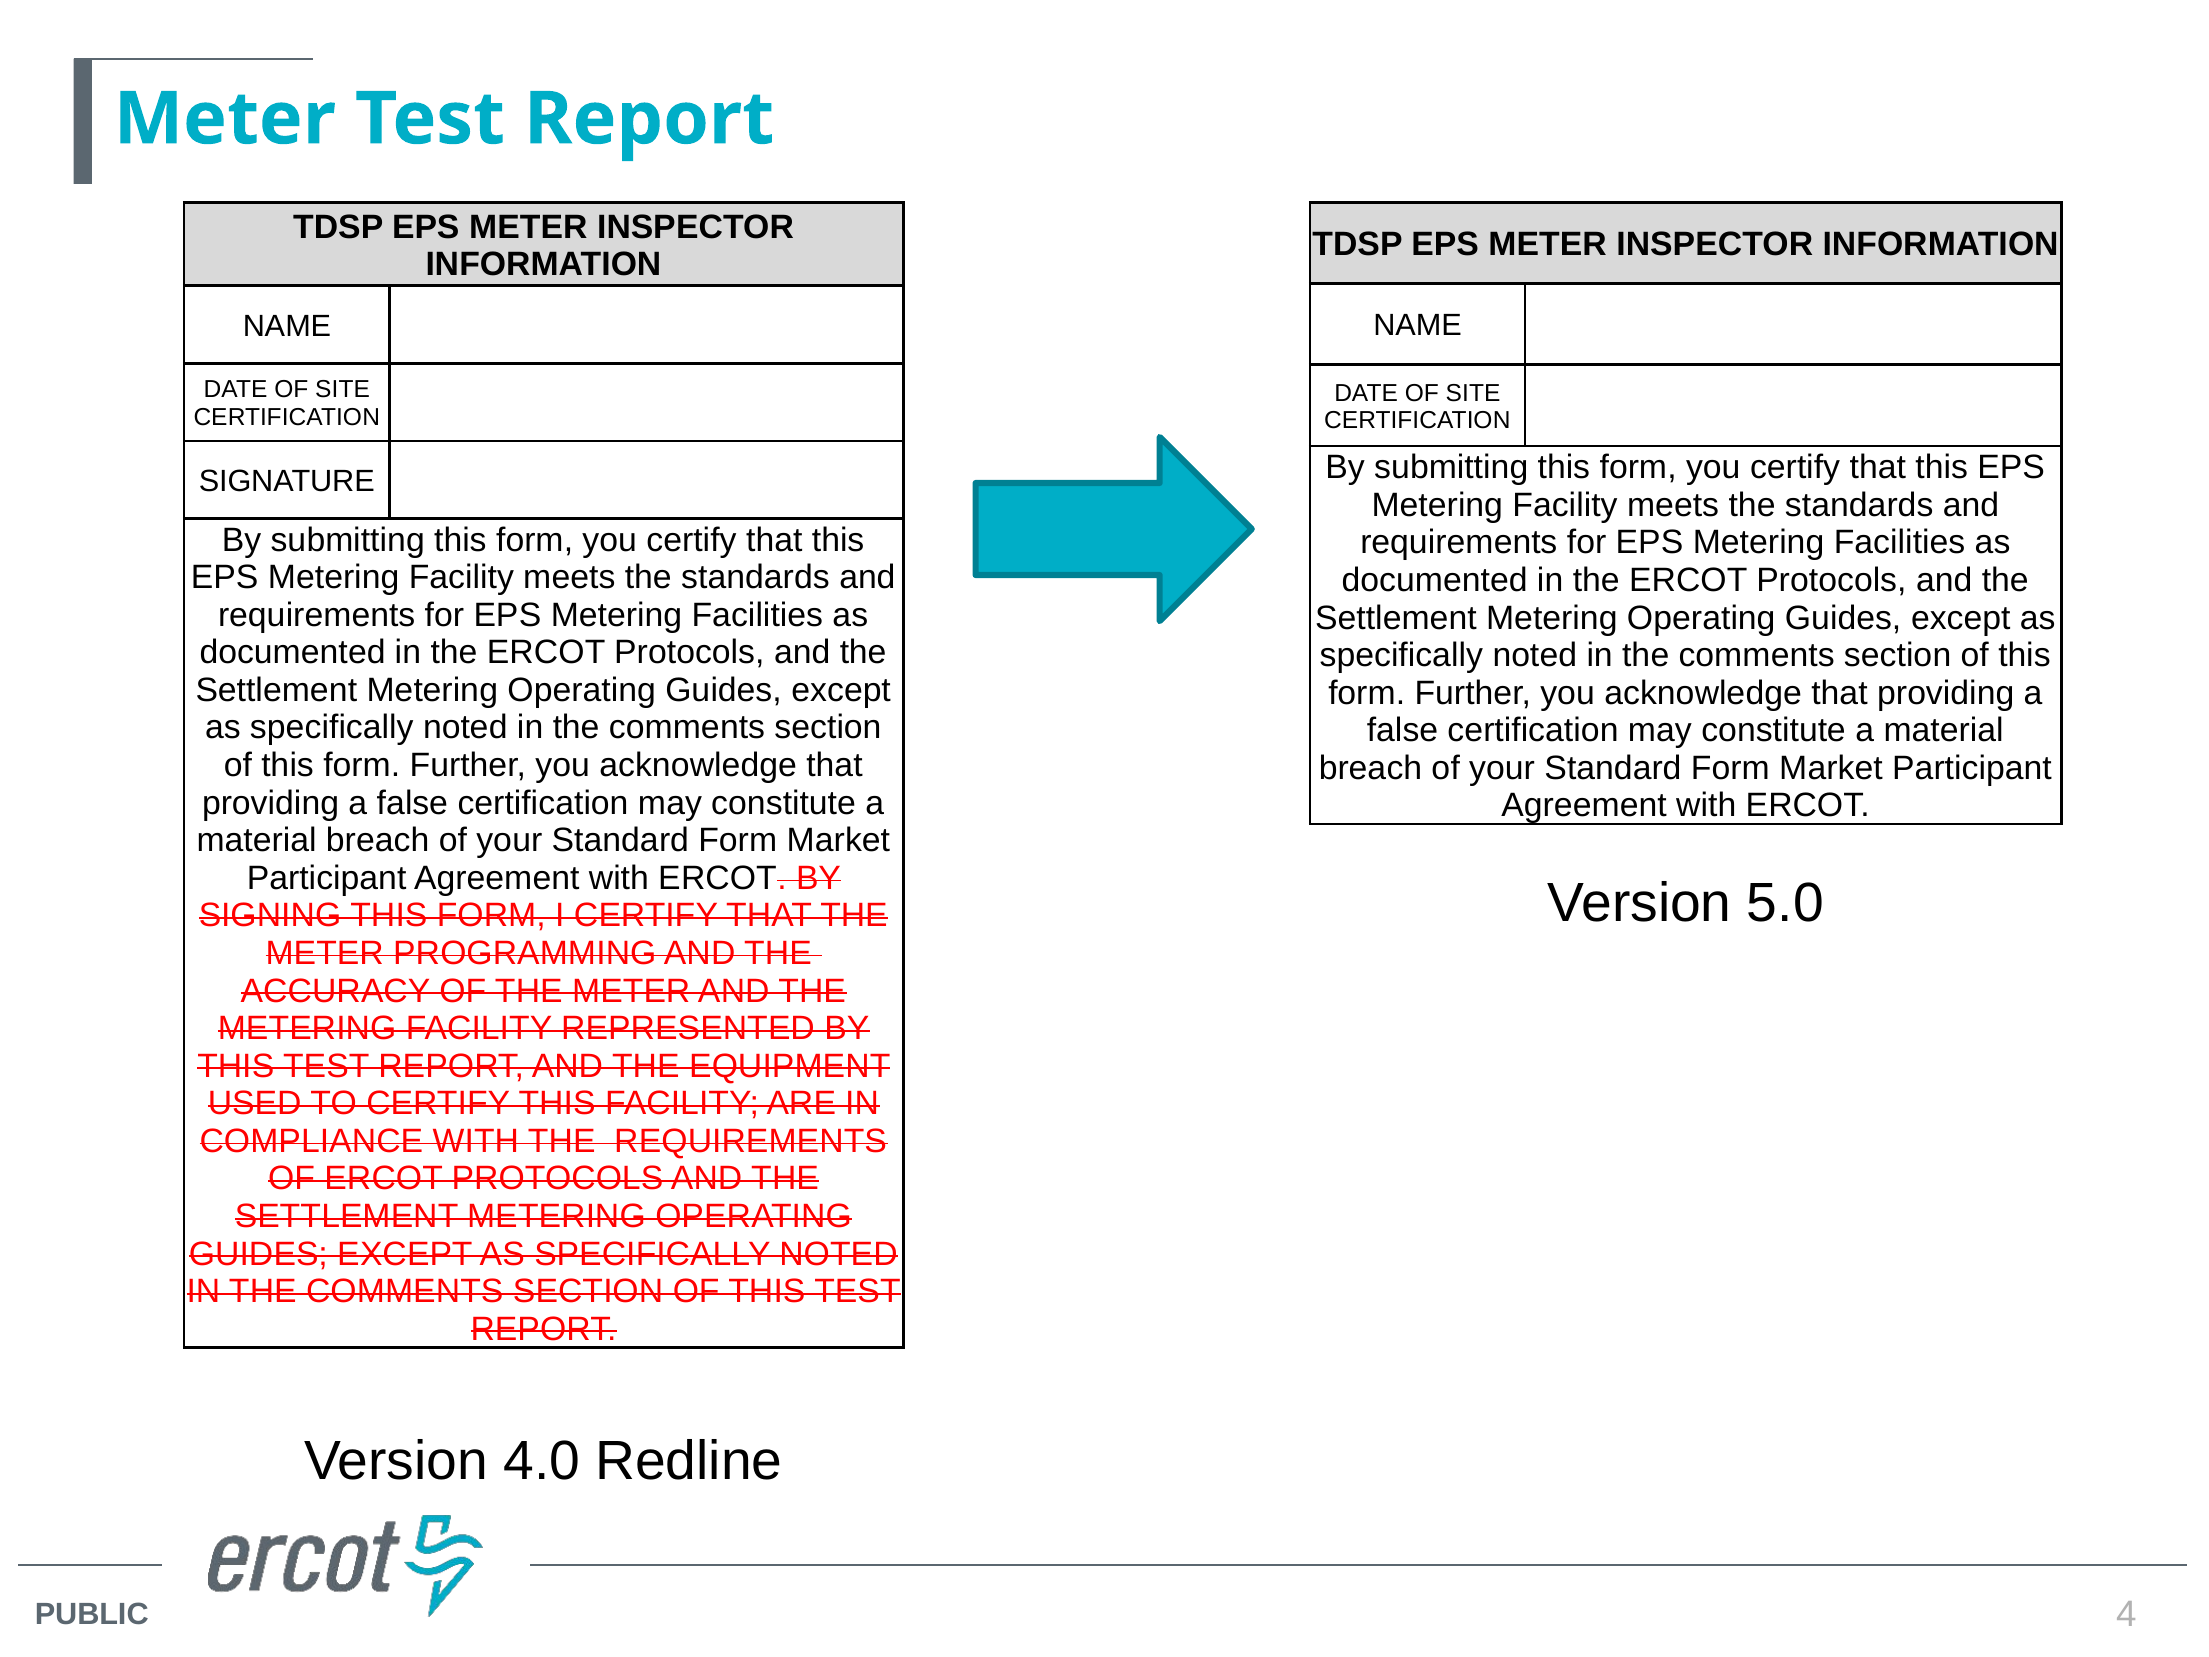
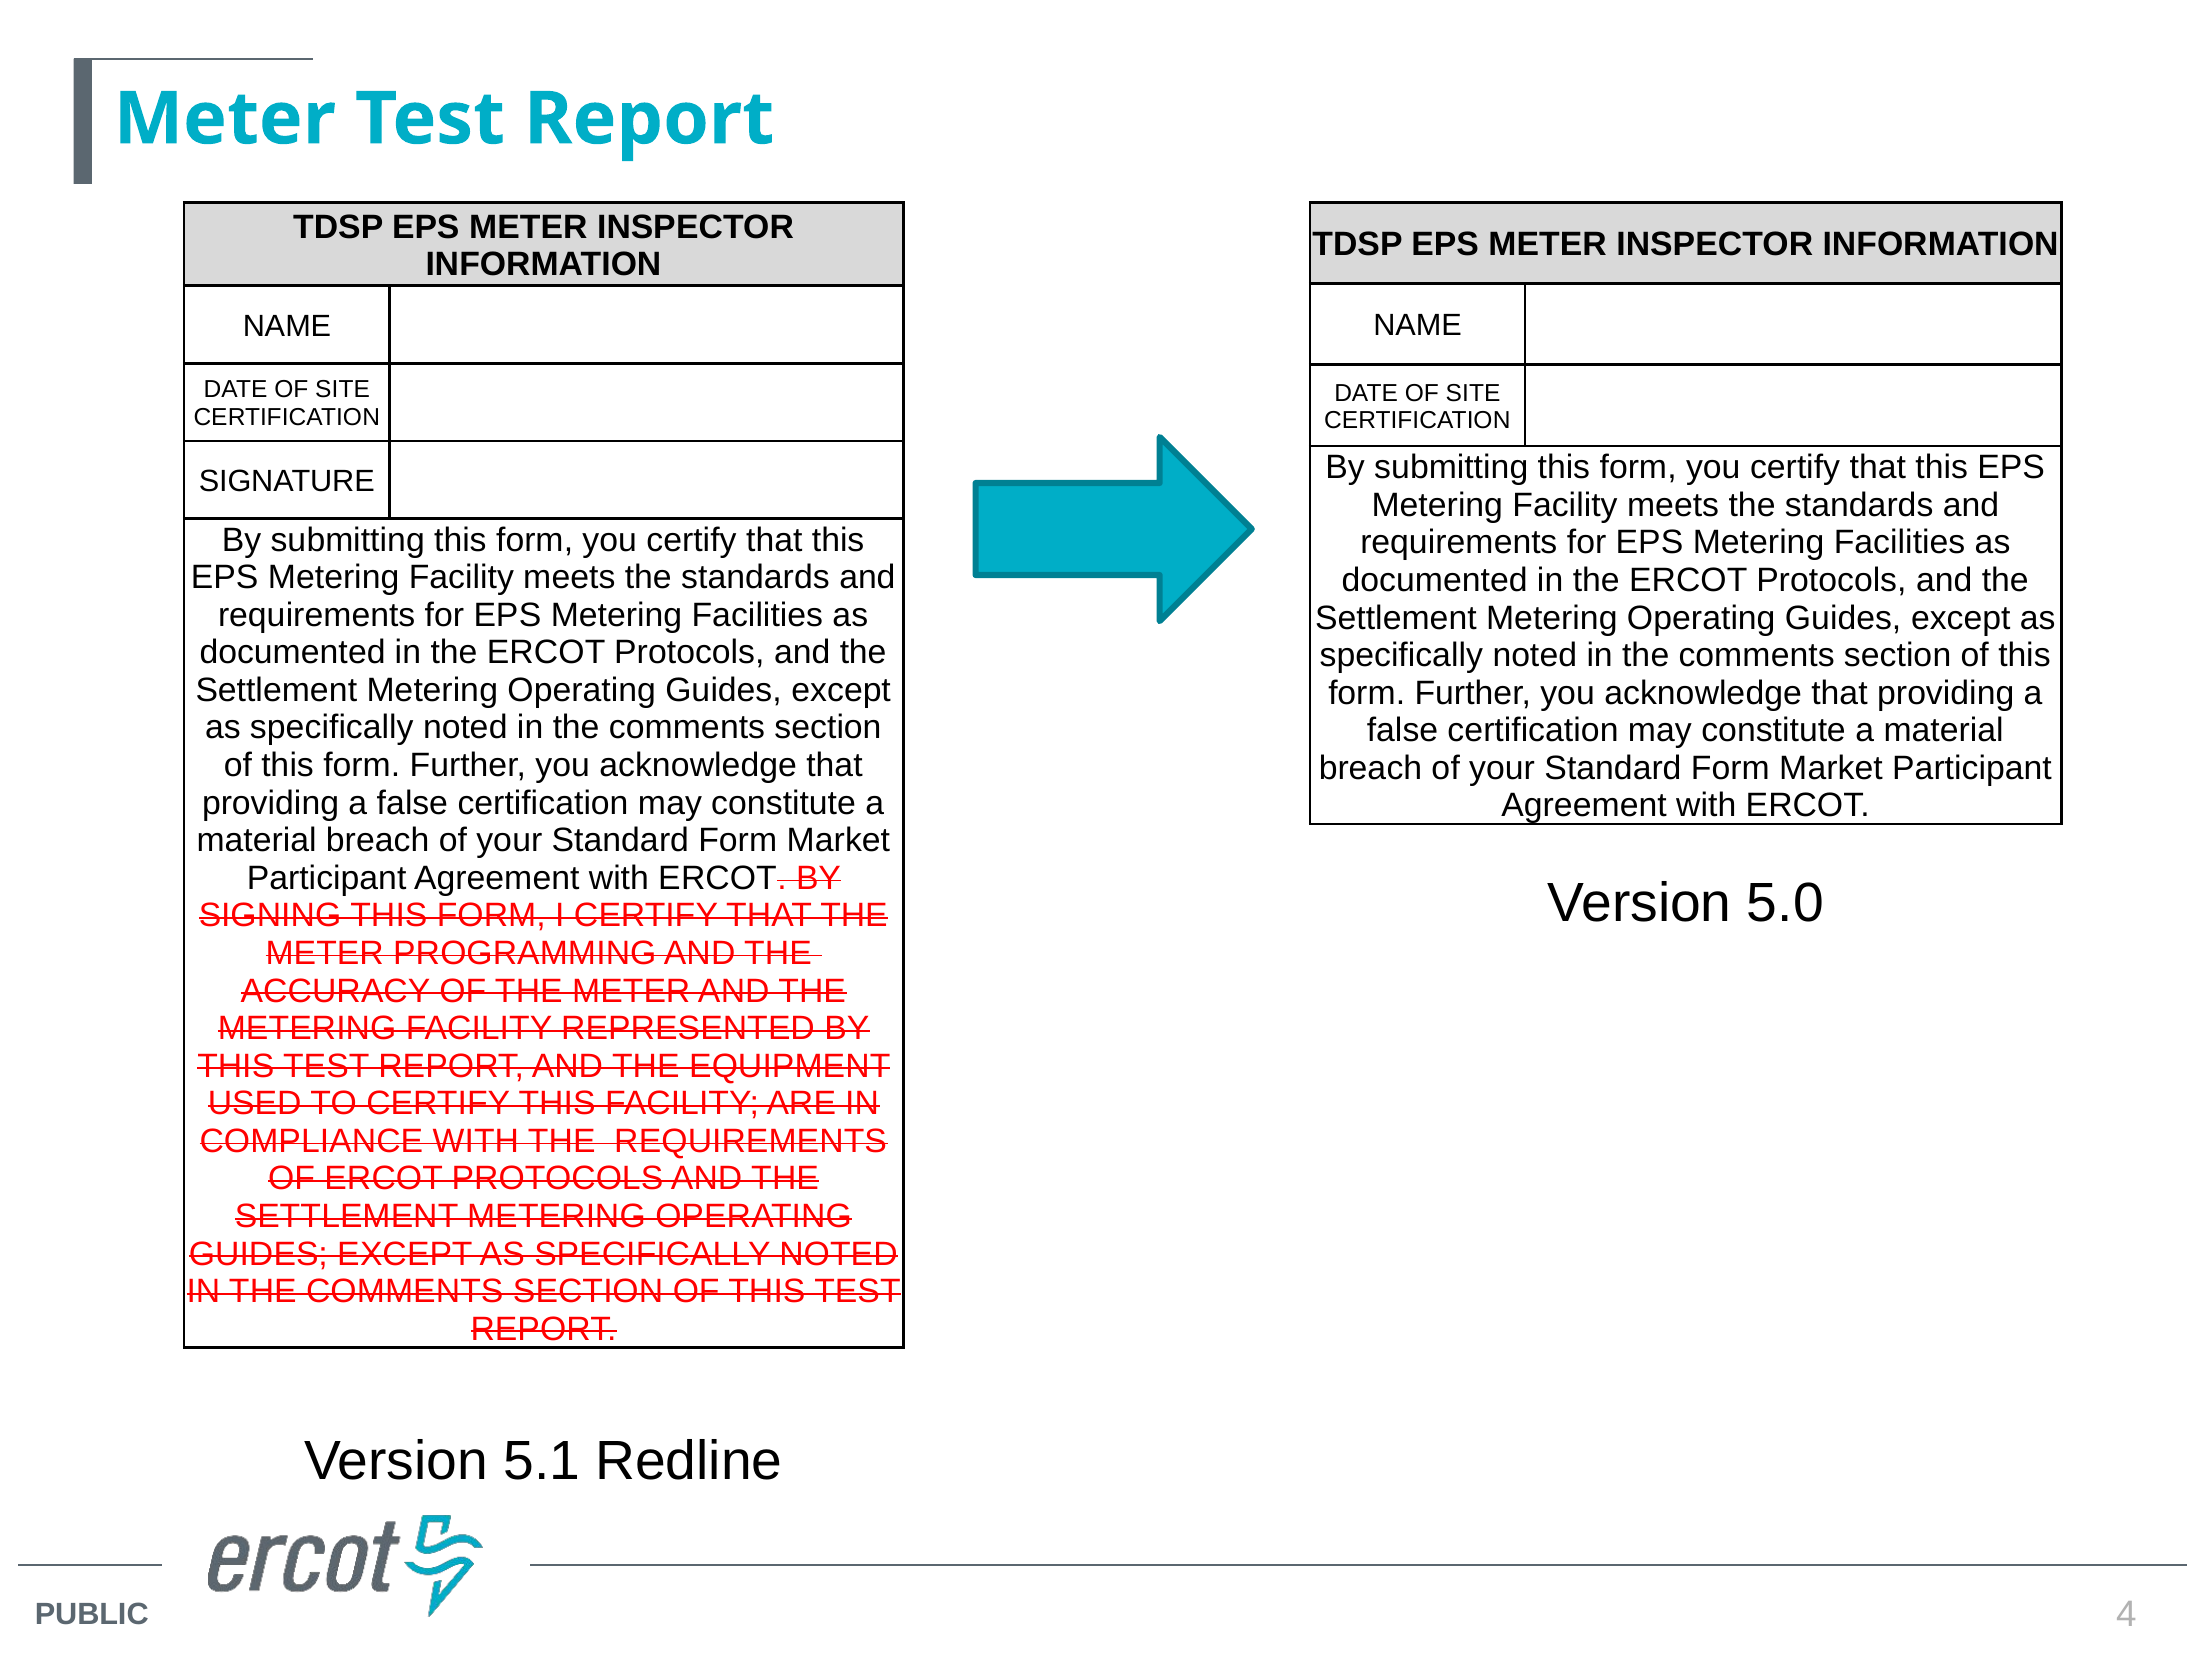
4.0: 4.0 -> 5.1
